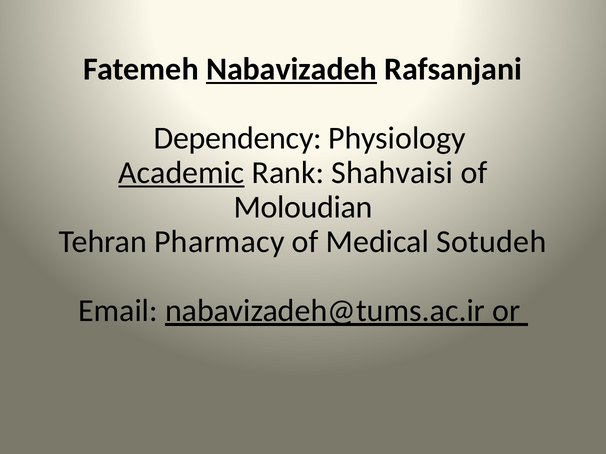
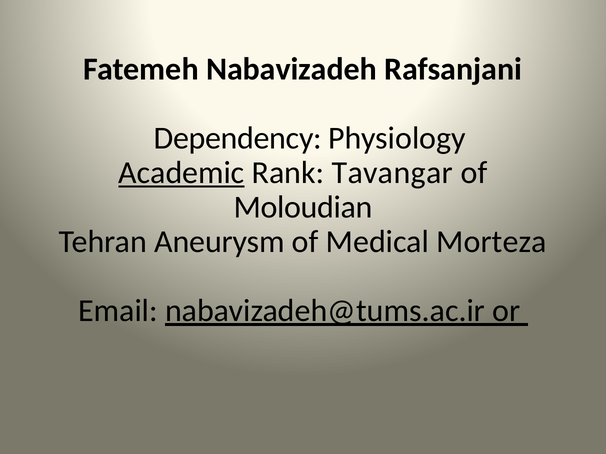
Nabavizadeh underline: present -> none
Shahvaisi: Shahvaisi -> Tavangar
Pharmacy: Pharmacy -> Aneurysm
Sotudeh: Sotudeh -> Morteza
